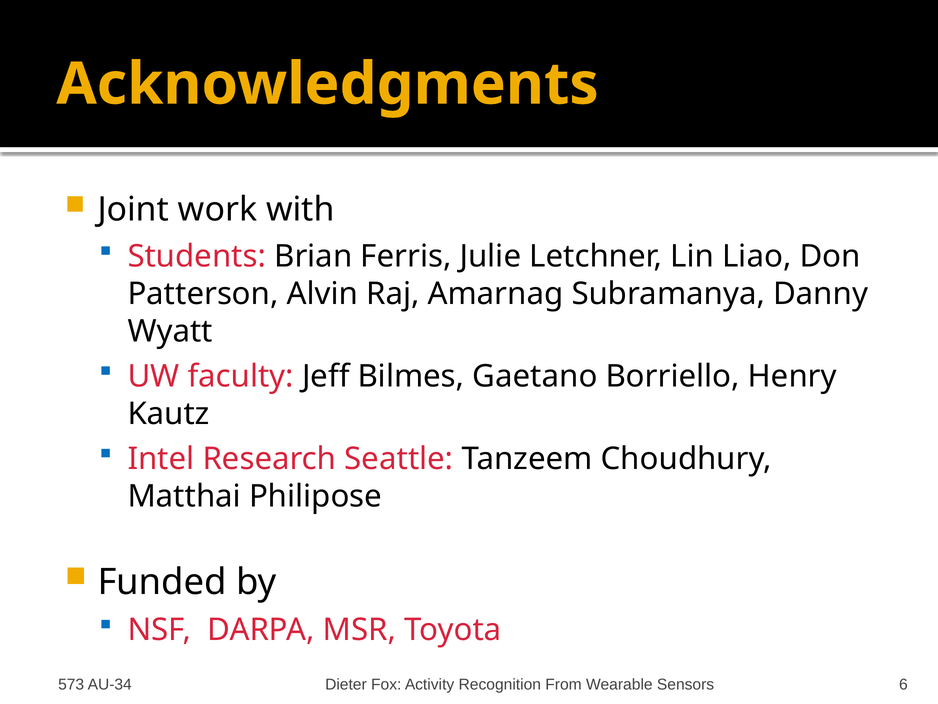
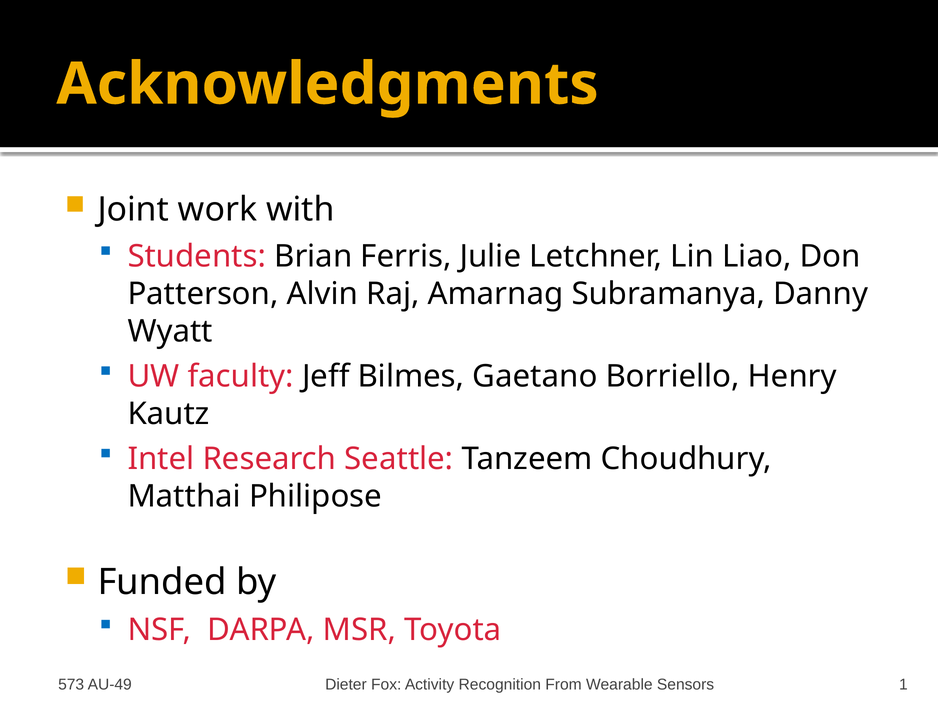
AU-34: AU-34 -> AU-49
6: 6 -> 1
